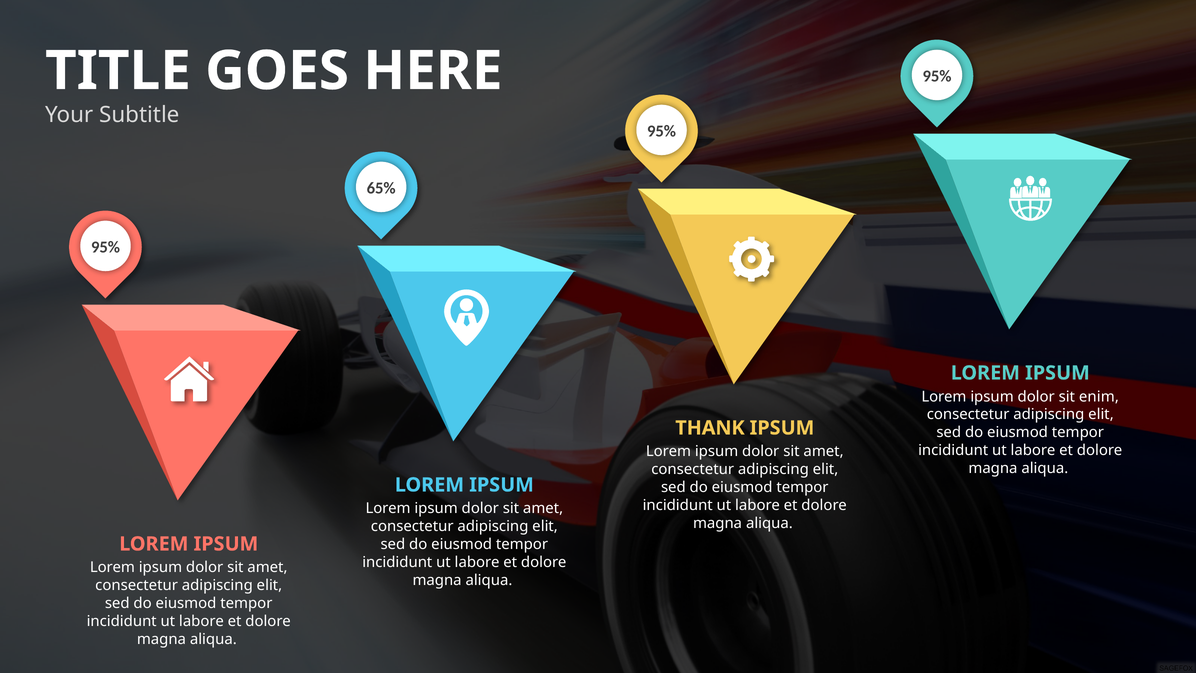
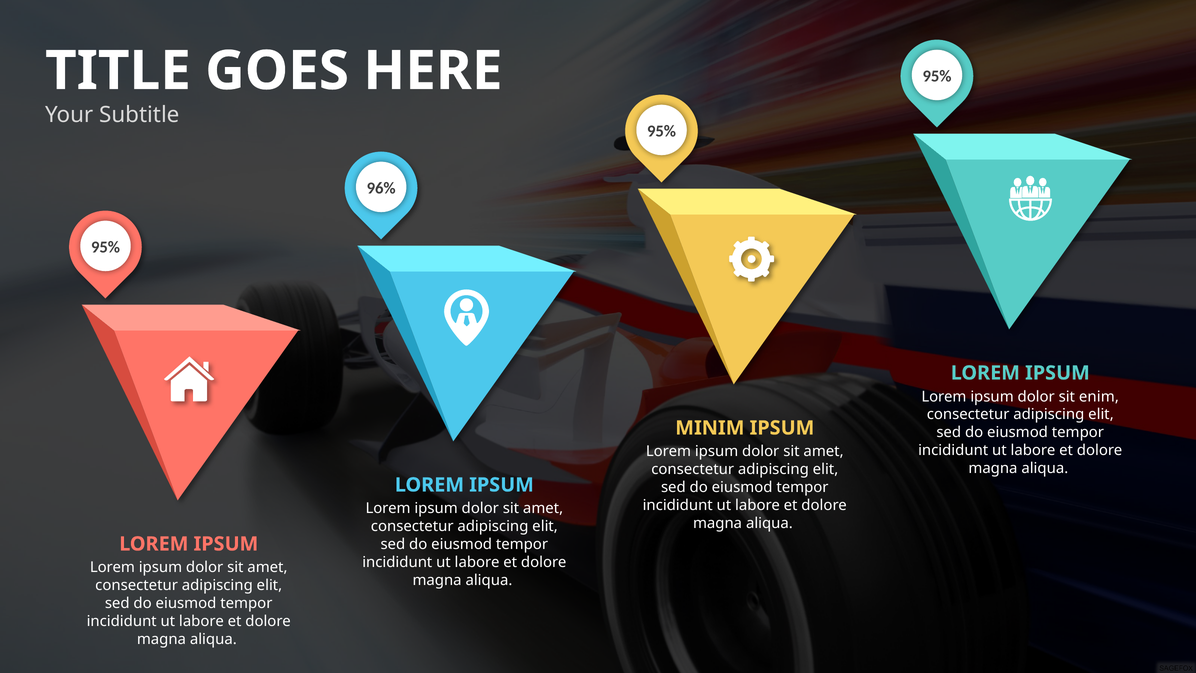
65%: 65% -> 96%
THANK: THANK -> MINIM
